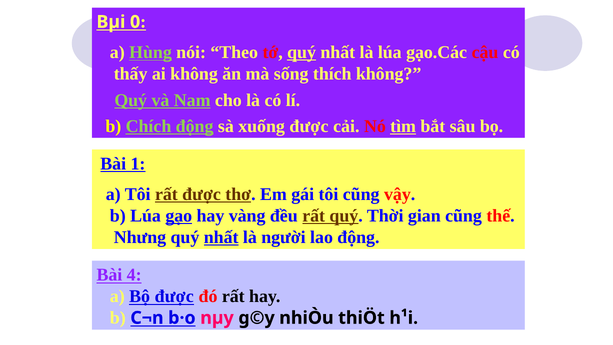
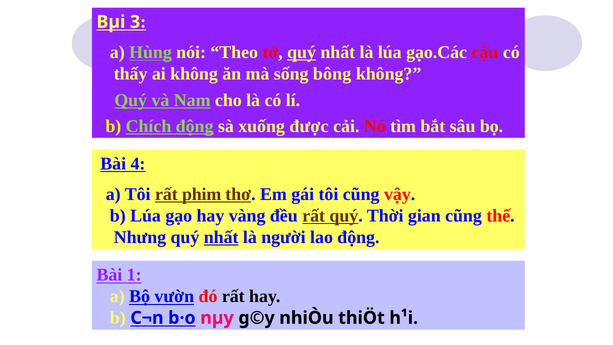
0: 0 -> 3
thích: thích -> bông
tìm underline: present -> none
1: 1 -> 4
rất được: được -> phim
gạo underline: present -> none
4: 4 -> 1
Bộ được: được -> vườn
